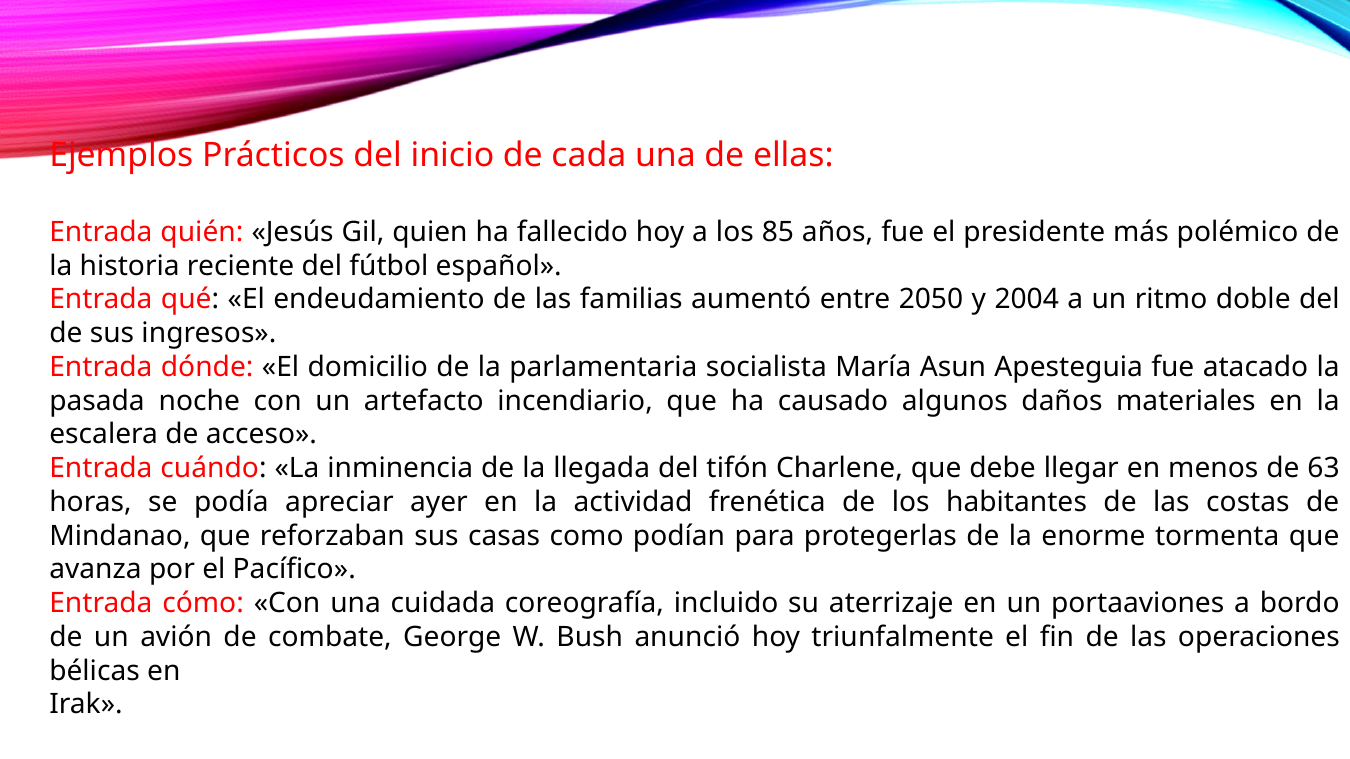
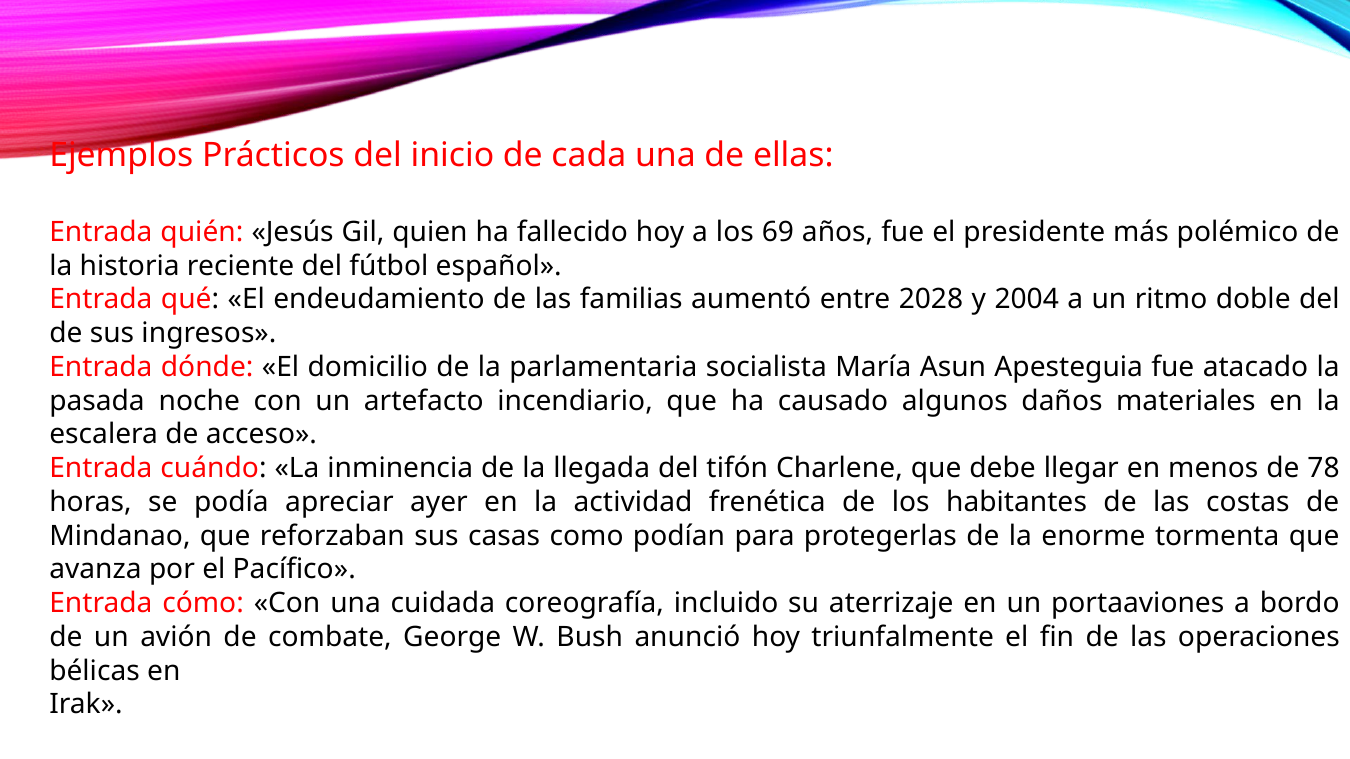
85: 85 -> 69
2050: 2050 -> 2028
63: 63 -> 78
